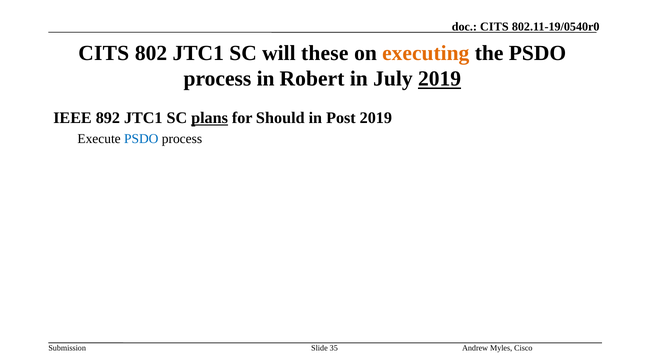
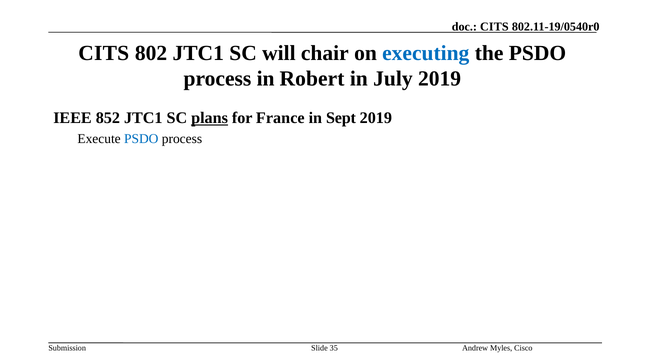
these: these -> chair
executing colour: orange -> blue
2019 at (440, 79) underline: present -> none
892: 892 -> 852
Should: Should -> France
Post: Post -> Sept
